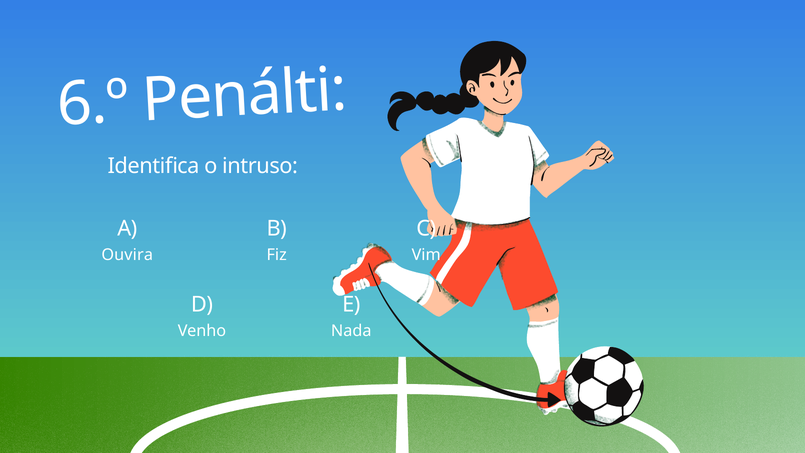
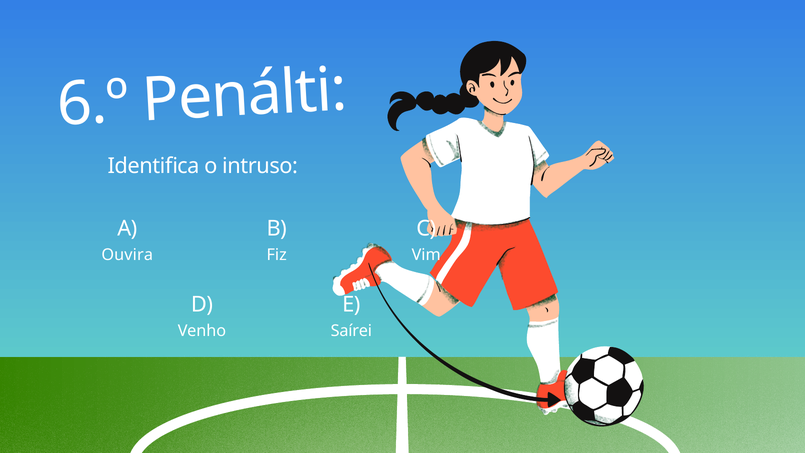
Nada: Nada -> Saírei
